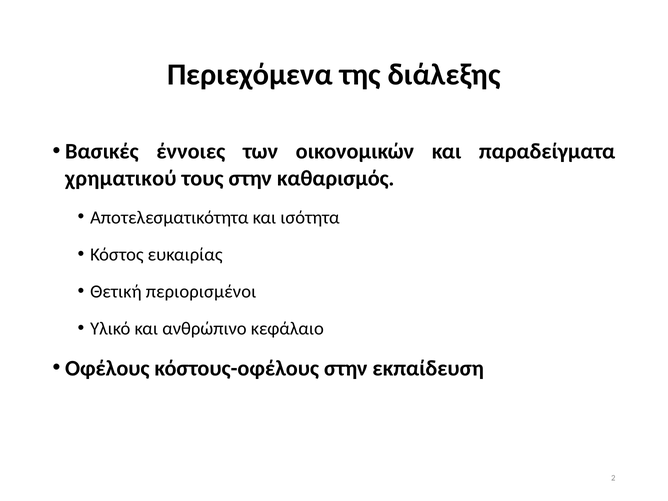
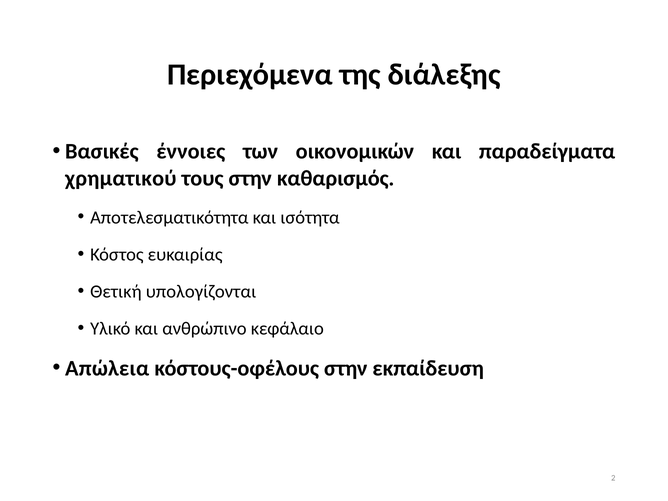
περιορισμένοι: περιορισμένοι -> υπολογίζονται
Οφέλους: Οφέλους -> Απώλεια
